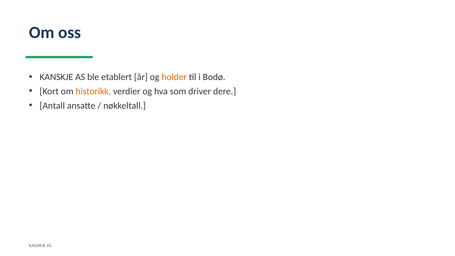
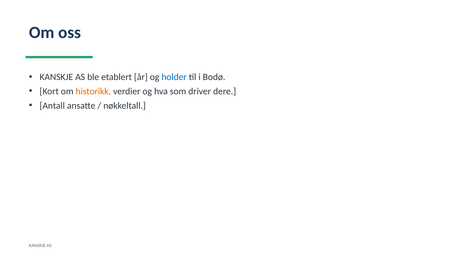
holder colour: orange -> blue
